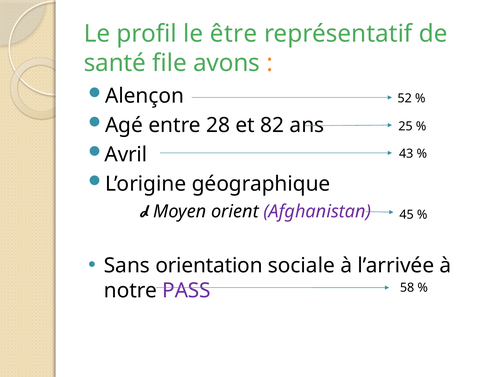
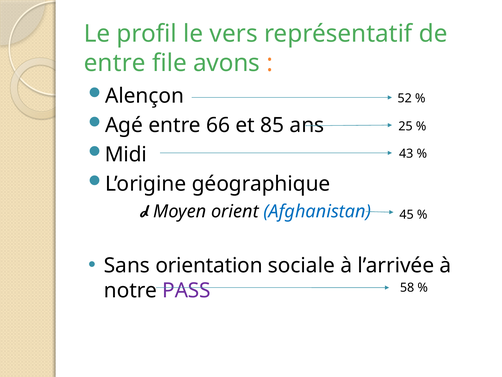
être: être -> vers
santé at (115, 63): santé -> entre
28: 28 -> 66
82: 82 -> 85
Avril: Avril -> Midi
Afghanistan colour: purple -> blue
